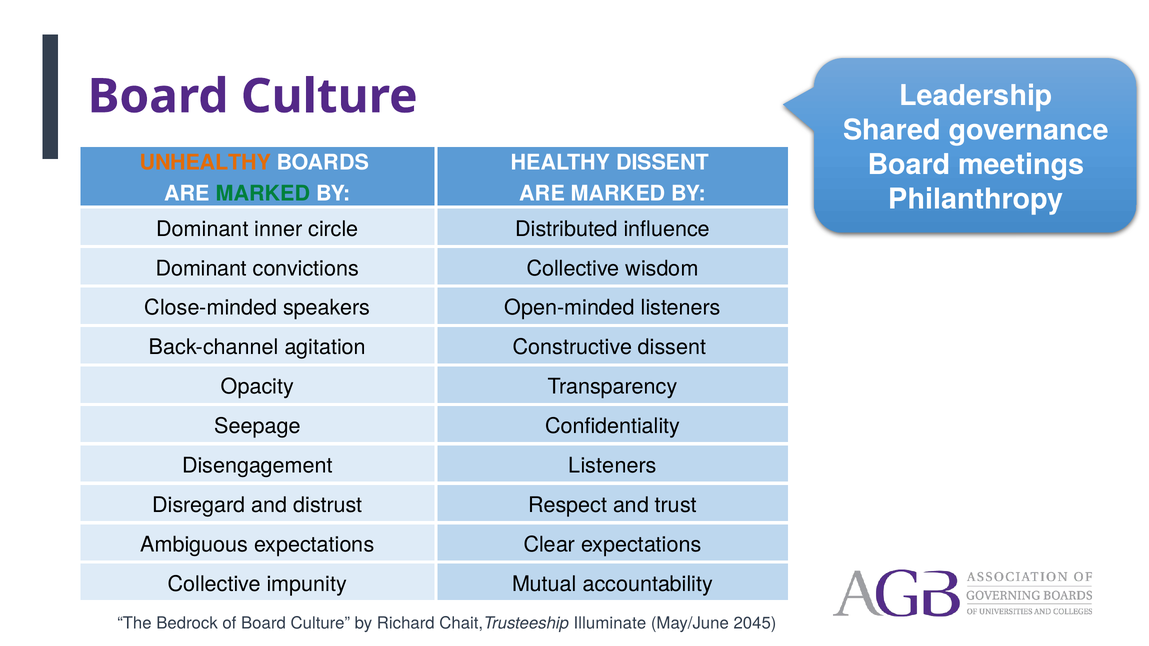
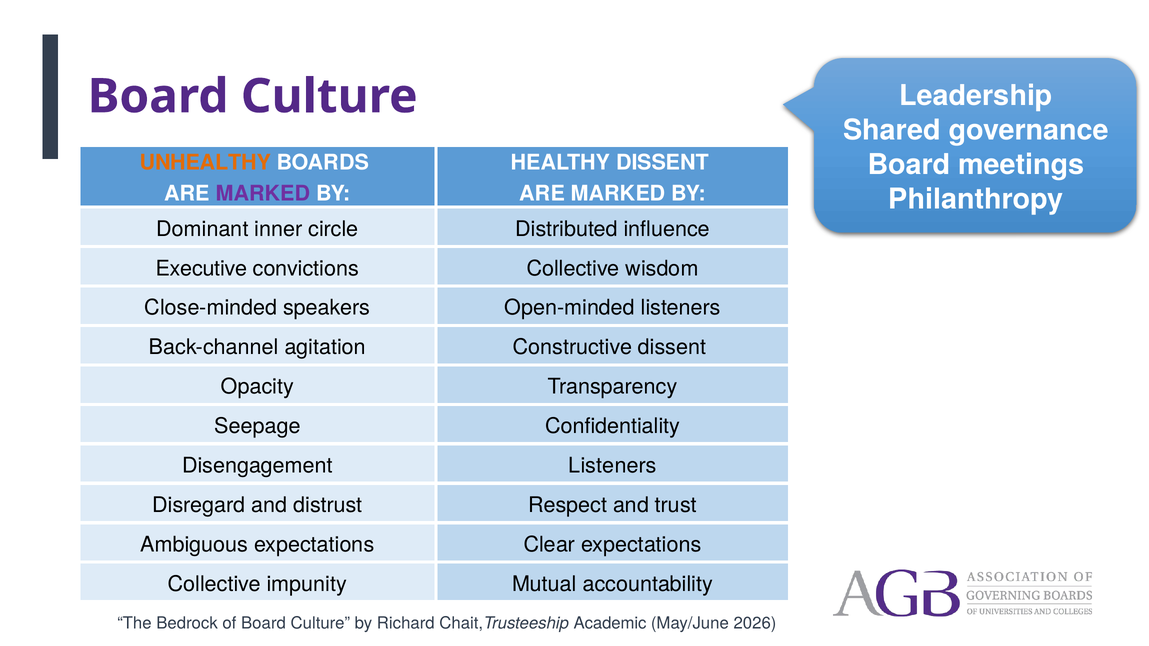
MARKED at (263, 194) colour: green -> purple
Dominant at (201, 269): Dominant -> Executive
Illuminate: Illuminate -> Academic
2045: 2045 -> 2026
